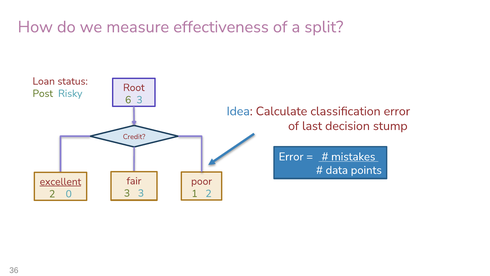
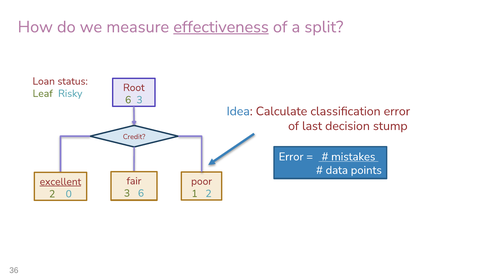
effectiveness underline: none -> present
Post: Post -> Leaf
3 3: 3 -> 6
